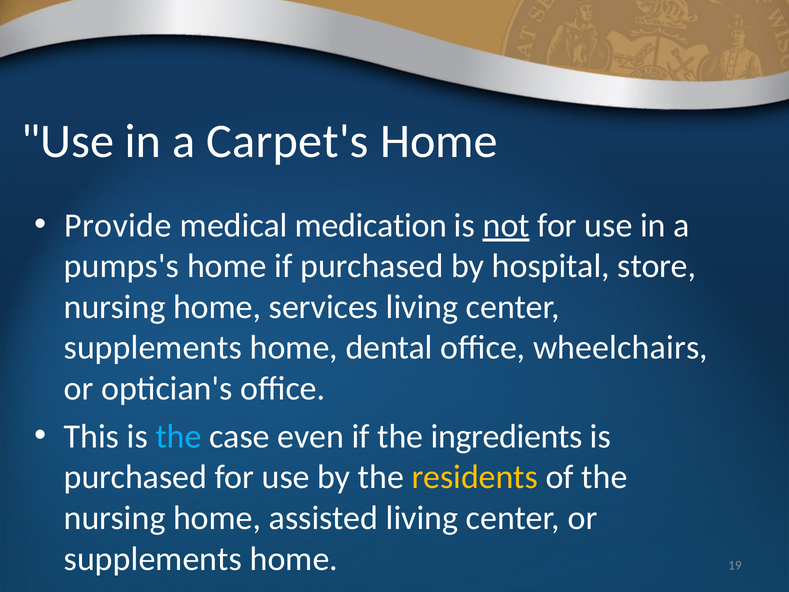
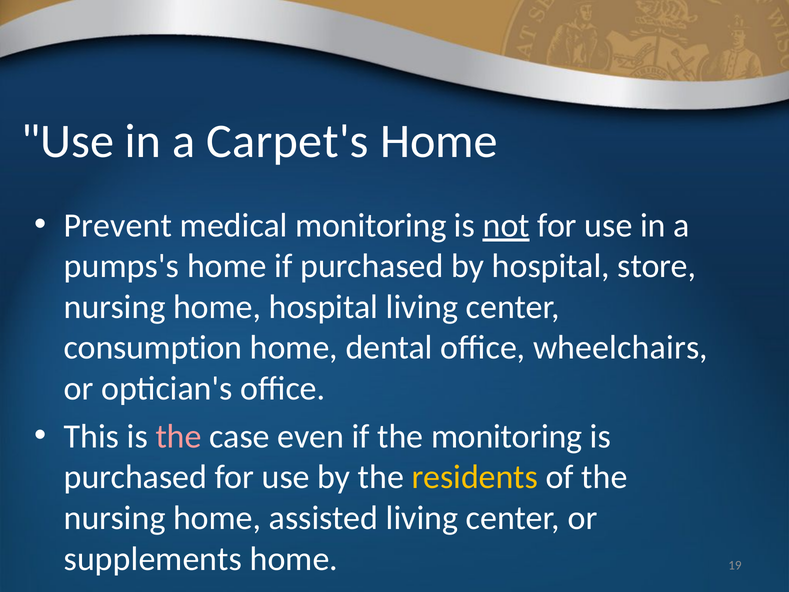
Provide: Provide -> Prevent
medical medication: medication -> monitoring
home services: services -> hospital
supplements at (153, 348): supplements -> consumption
the at (179, 436) colour: light blue -> pink
the ingredients: ingredients -> monitoring
